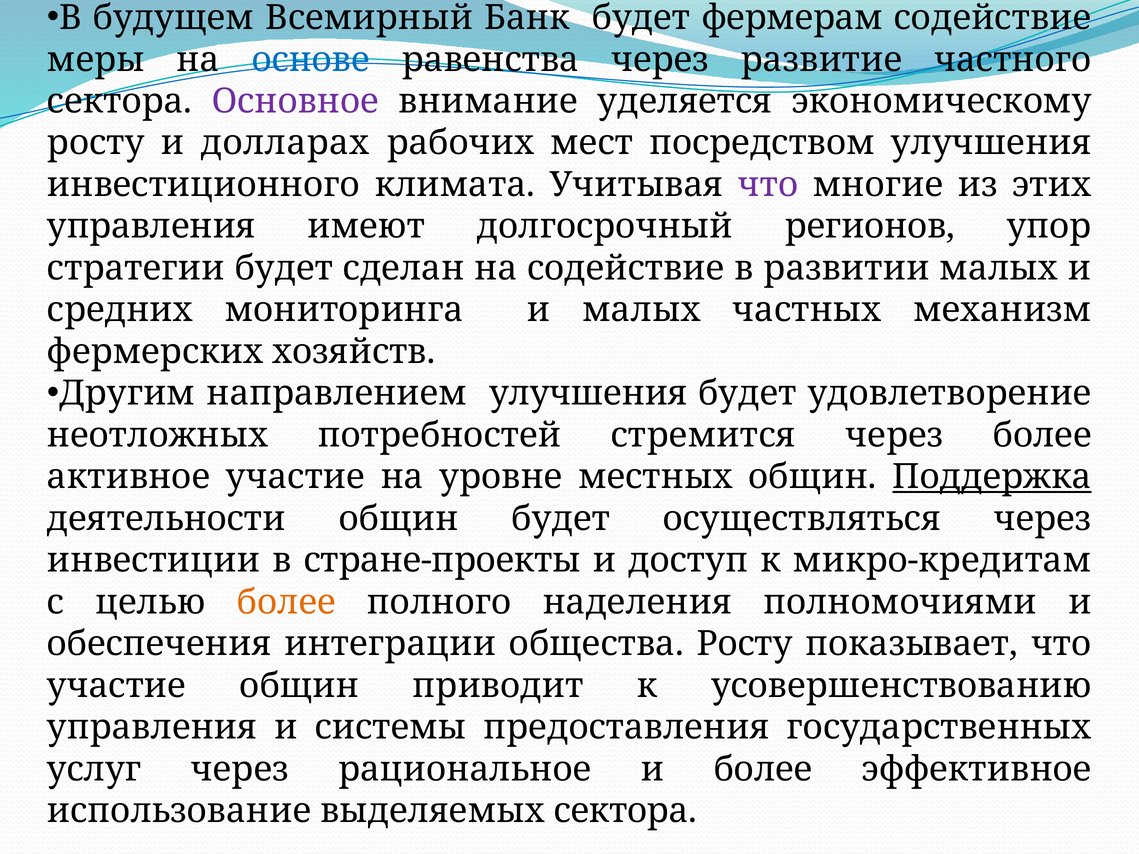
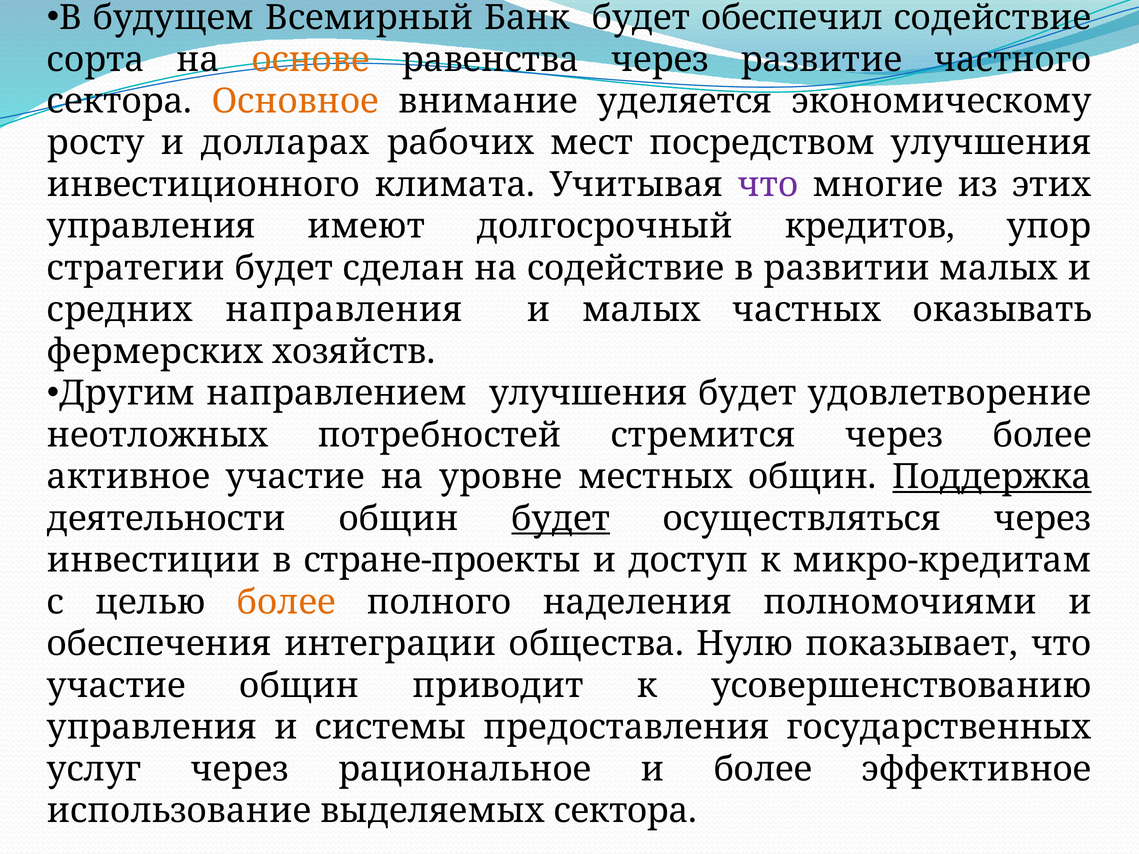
фермерам: фермерам -> обеспечил
меры: меры -> сорта
основе colour: blue -> orange
Основное colour: purple -> orange
регионов: регионов -> кредитов
мониторинга: мониторинга -> направления
механизм: механизм -> оказывать
будет at (561, 519) underline: none -> present
общества Росту: Росту -> Нулю
